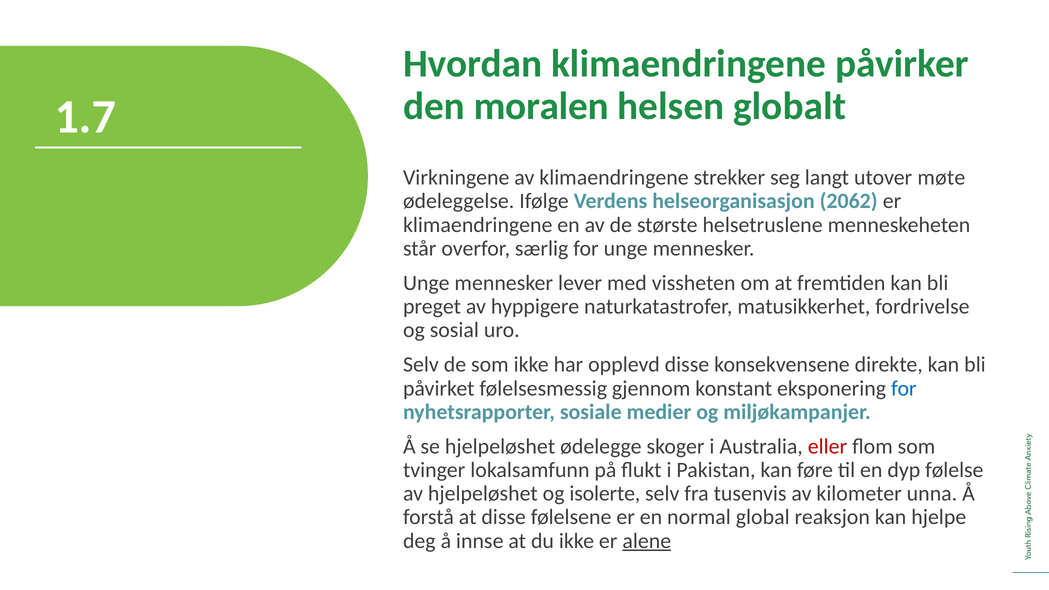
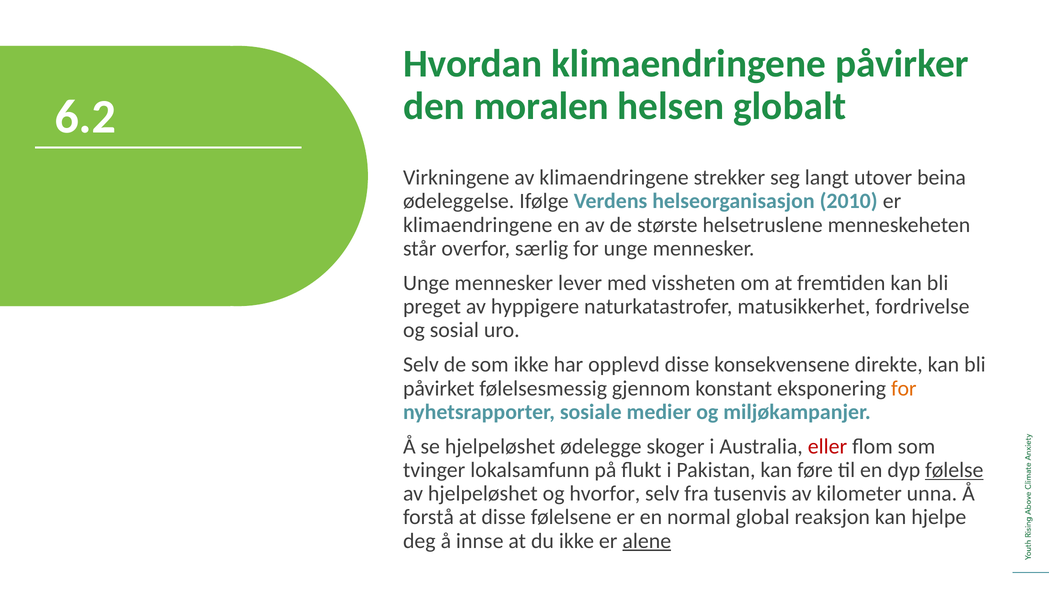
1.7: 1.7 -> 6.2
møte: møte -> beina
2062: 2062 -> 2010
for at (904, 388) colour: blue -> orange
følelse underline: none -> present
isolerte: isolerte -> hvorfor
